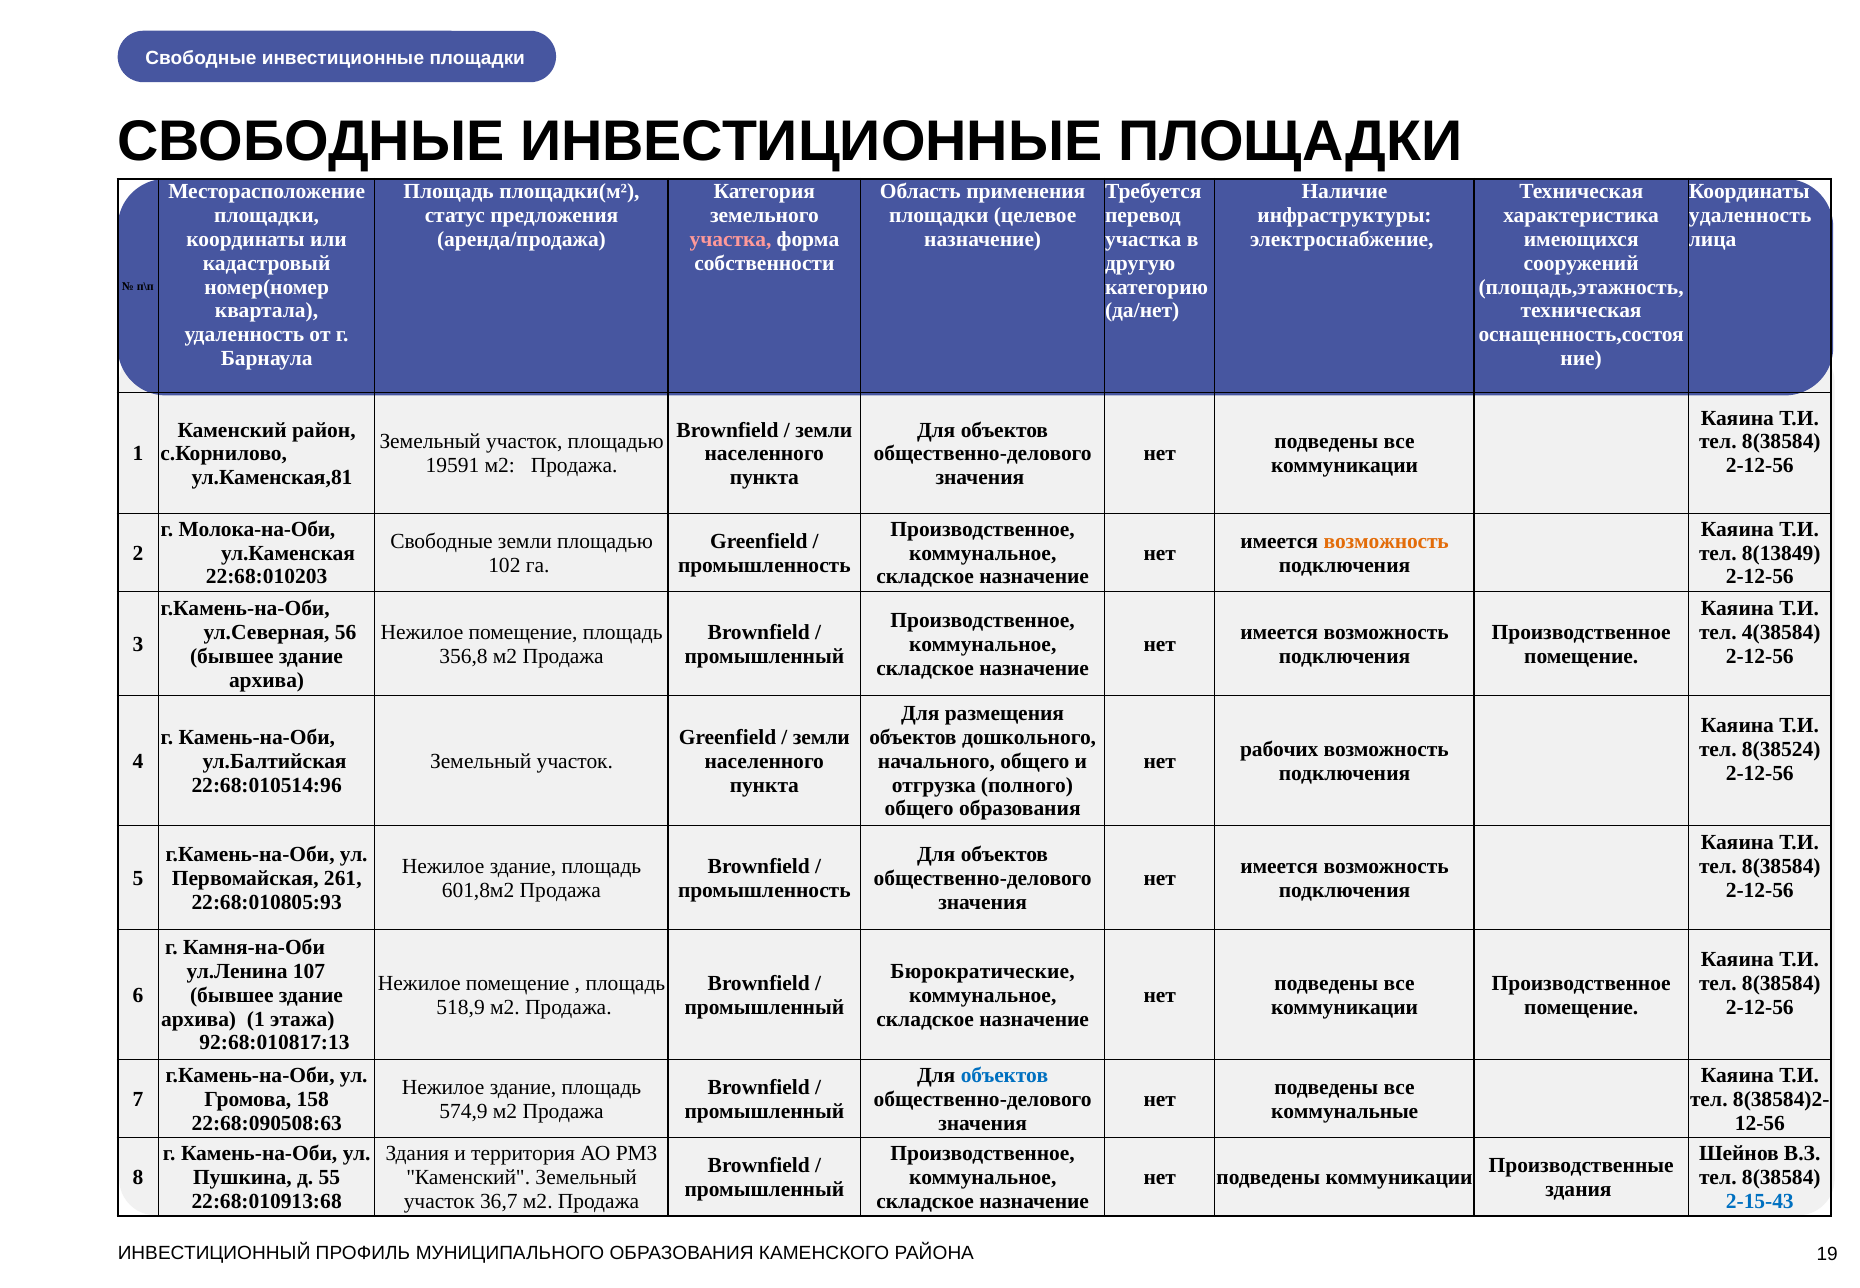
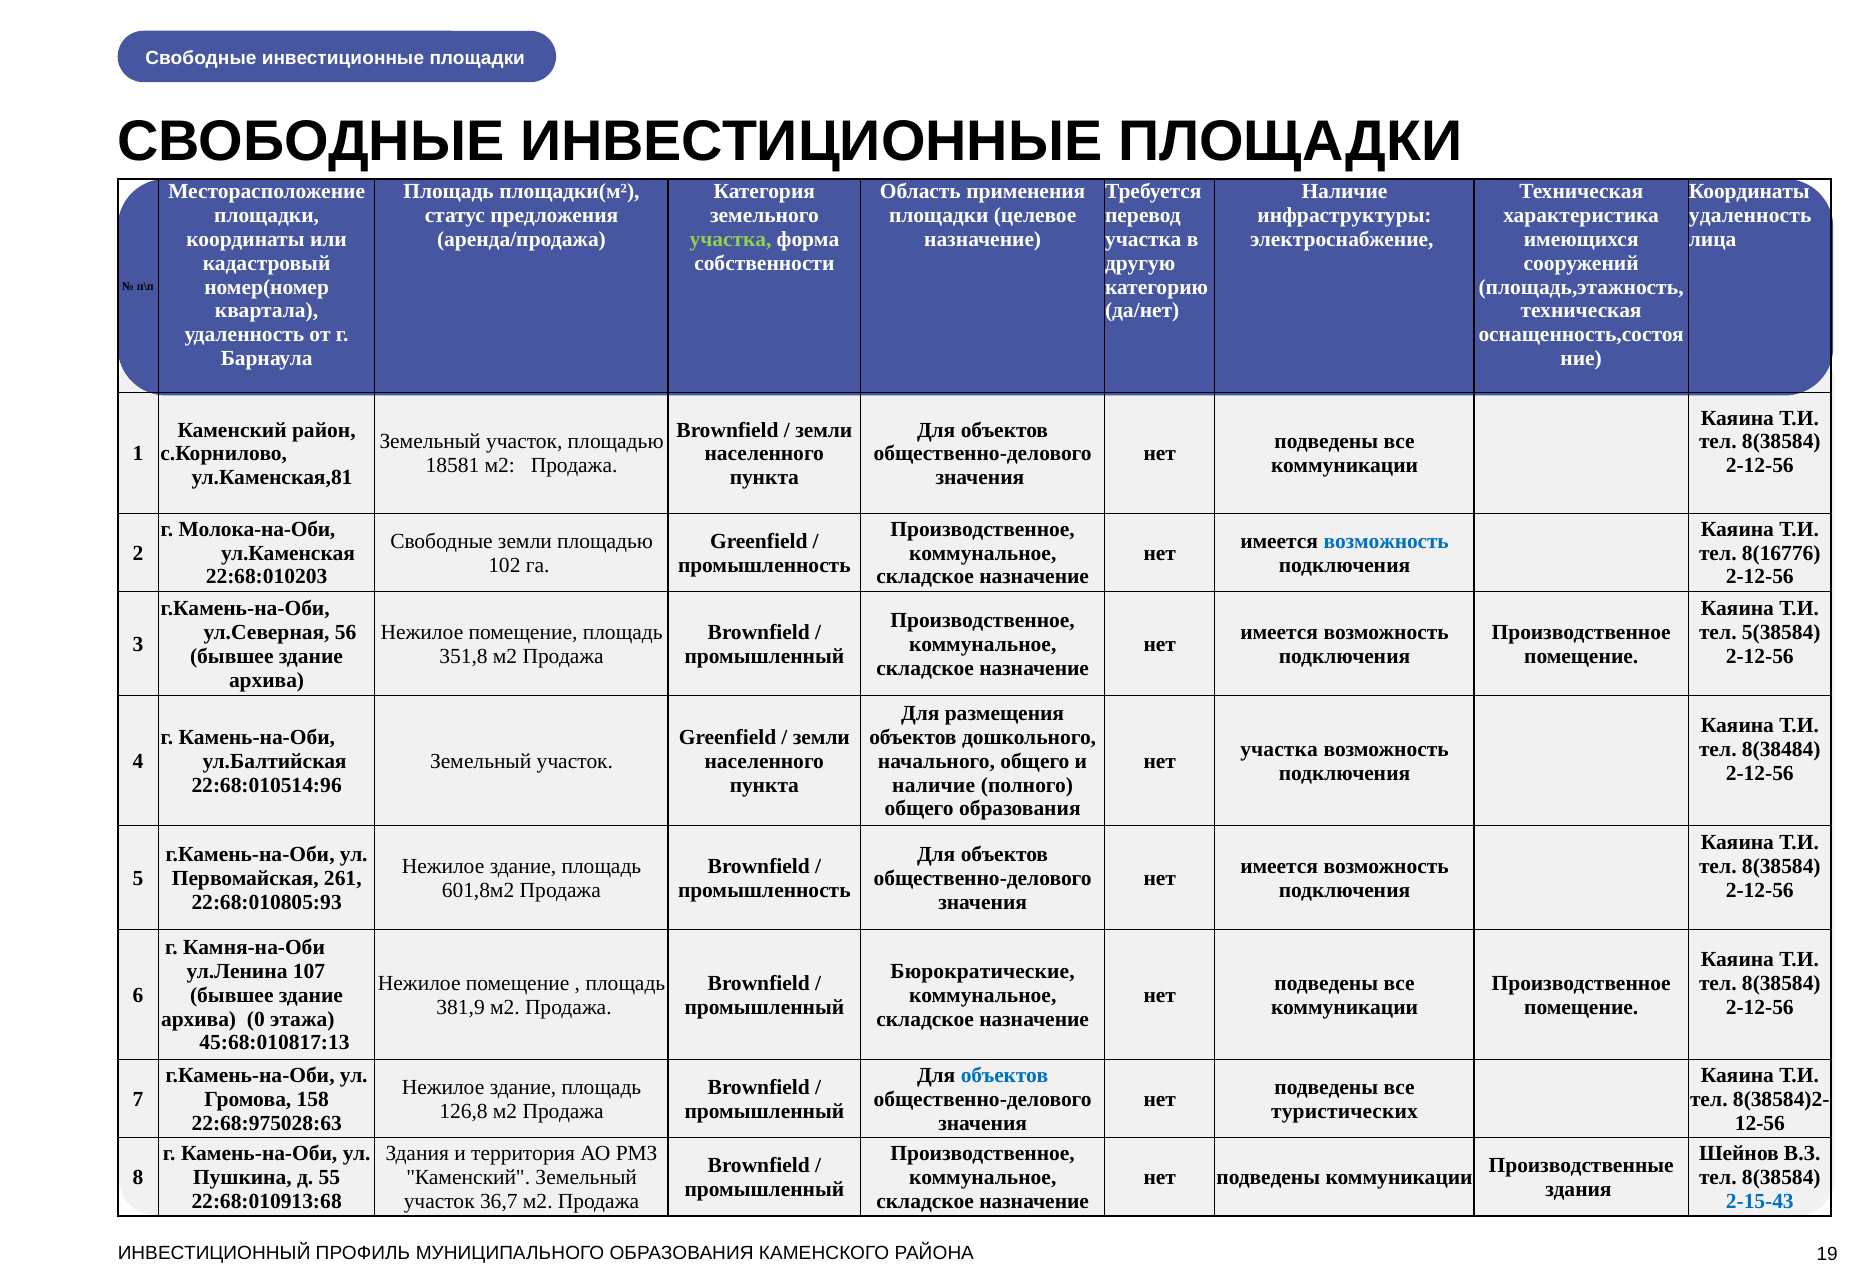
участка at (731, 239) colour: pink -> light green
19591: 19591 -> 18581
возможность at (1386, 541) colour: orange -> blue
8(13849: 8(13849 -> 8(16776
4(38584: 4(38584 -> 5(38584
356,8: 356,8 -> 351,8
рабочих at (1279, 749): рабочих -> участка
8(38524: 8(38524 -> 8(38484
отгрузка at (934, 785): отгрузка -> наличие
518,9: 518,9 -> 381,9
архива 1: 1 -> 0
92:68:010817:13: 92:68:010817:13 -> 45:68:010817:13
574,9: 574,9 -> 126,8
коммунальные: коммунальные -> туристических
22:68:090508:63: 22:68:090508:63 -> 22:68:975028:63
